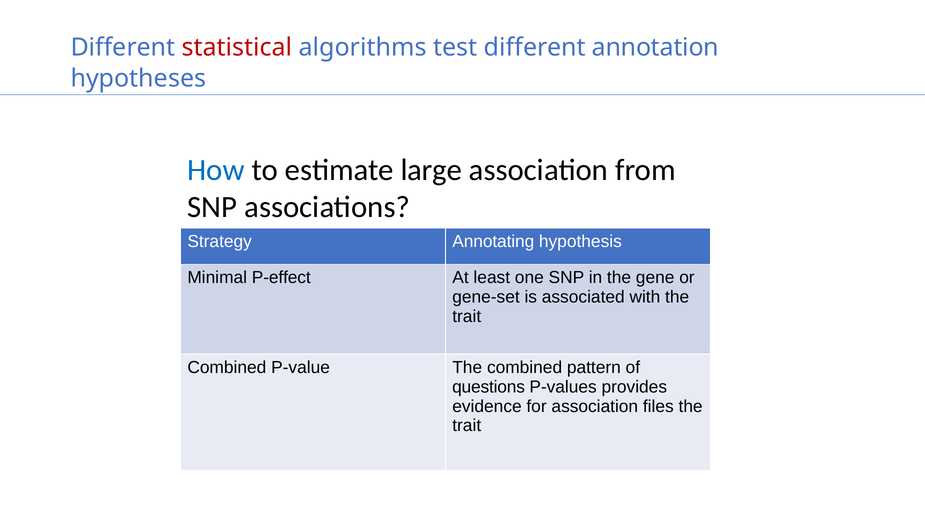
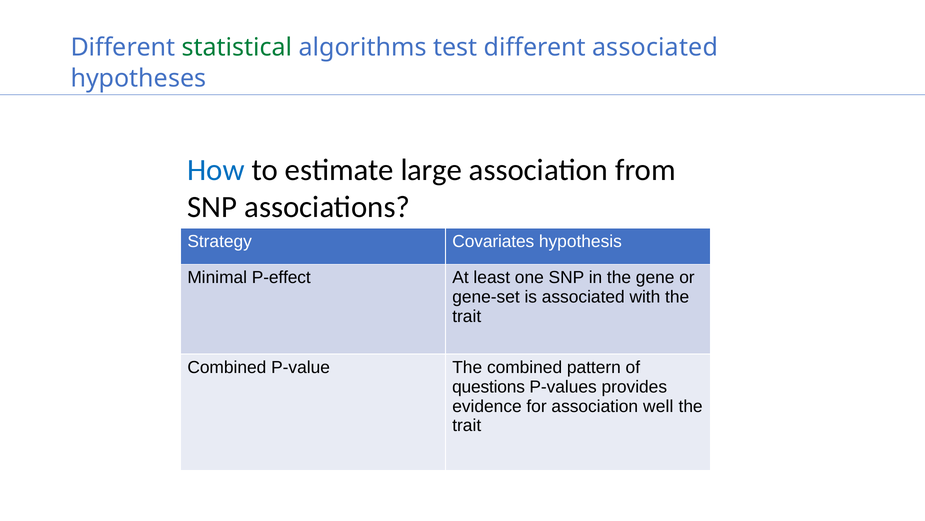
statistical colour: red -> green
different annotation: annotation -> associated
Annotating: Annotating -> Covariates
files: files -> well
